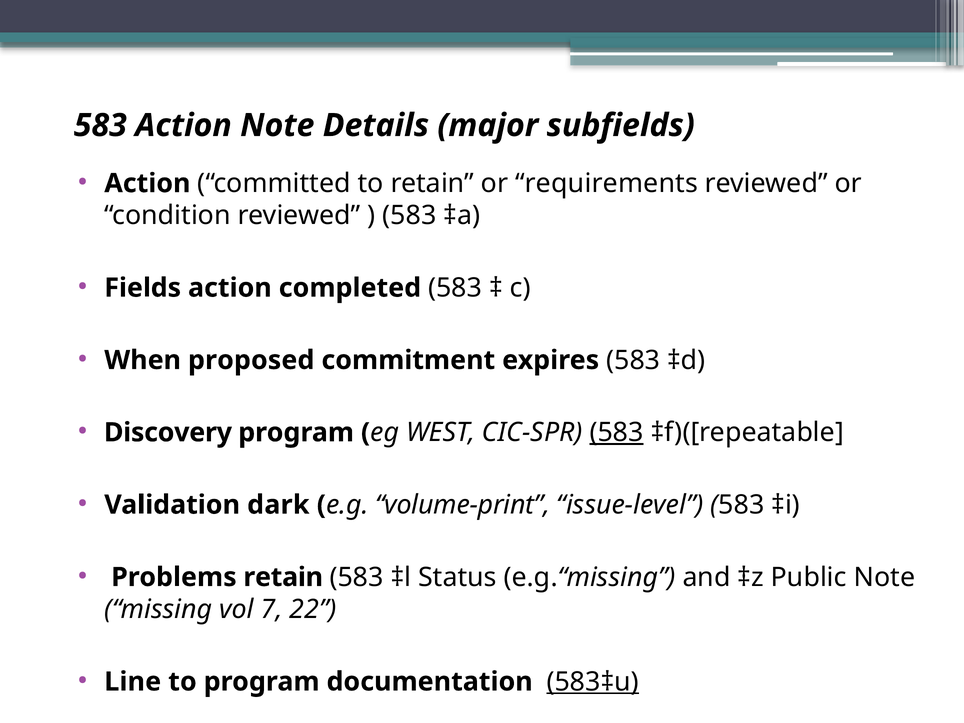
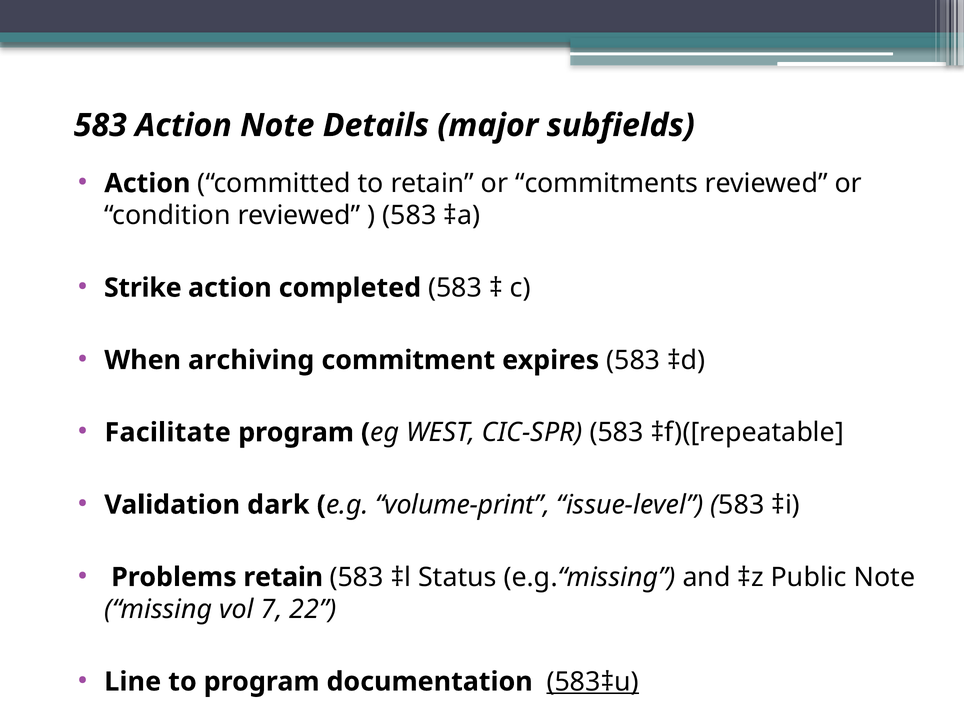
requirements: requirements -> commitments
Fields: Fields -> Strike
proposed: proposed -> archiving
Discovery: Discovery -> Facilitate
583 at (617, 433) underline: present -> none
